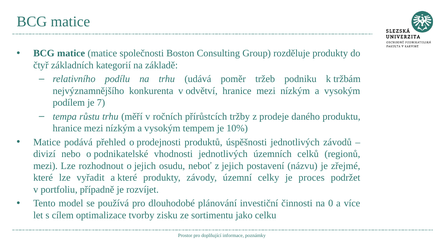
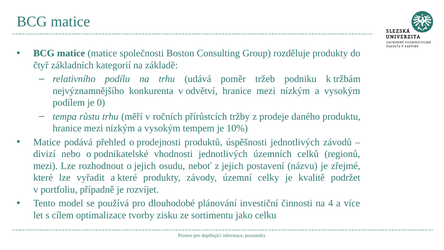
7: 7 -> 0
proces: proces -> kvalitě
0: 0 -> 4
